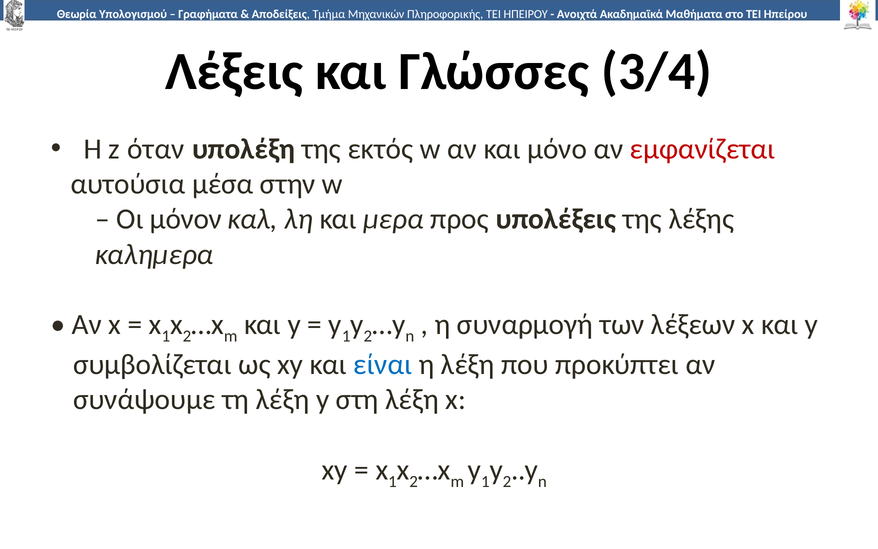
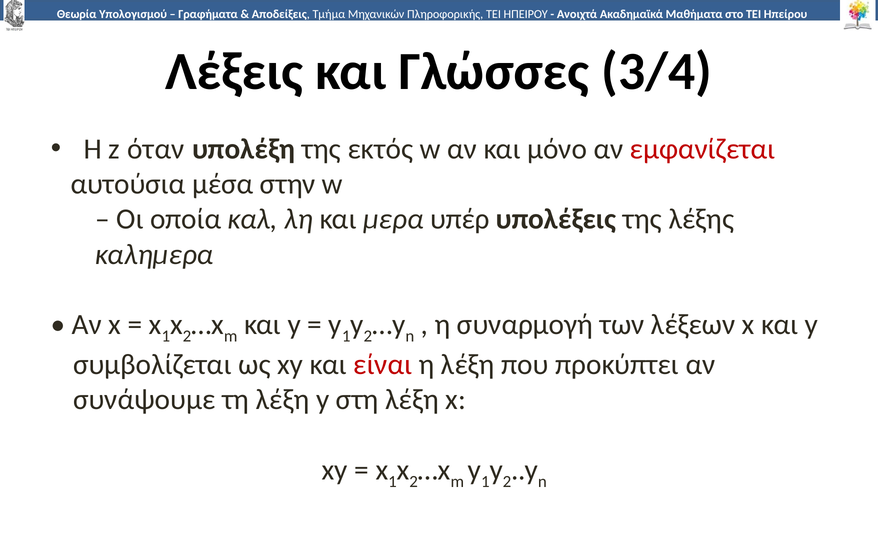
μόνον: μόνον -> οποία
προς: προς -> υπέρ
είναι colour: blue -> red
